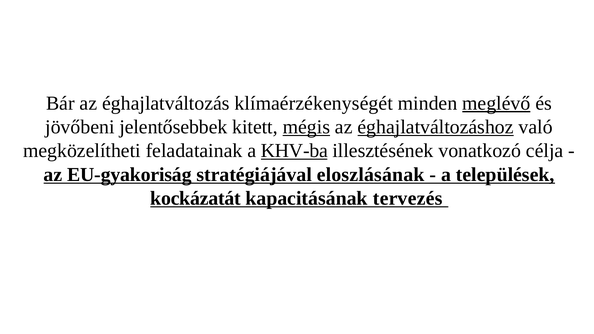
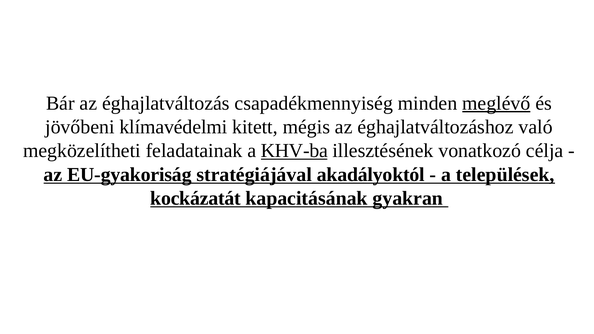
klímaérzékenységét: klímaérzékenységét -> csapadékmennyiség
jelentősebbek: jelentősebbek -> klímavédelmi
mégis underline: present -> none
éghajlatváltozáshoz underline: present -> none
eloszlásának: eloszlásának -> akadályoktól
tervezés: tervezés -> gyakran
